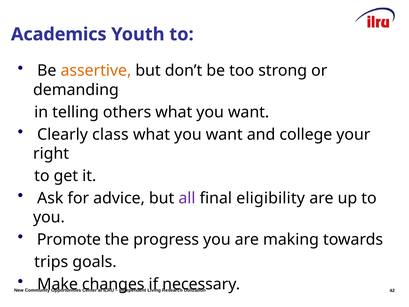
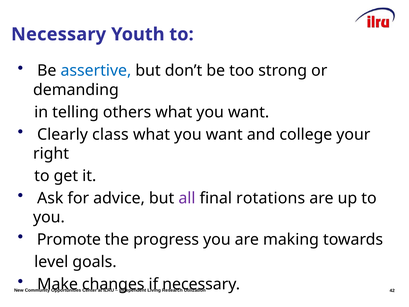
Academics at (59, 34): Academics -> Necessary
assertive colour: orange -> blue
eligibility: eligibility -> rotations
trips: trips -> level
